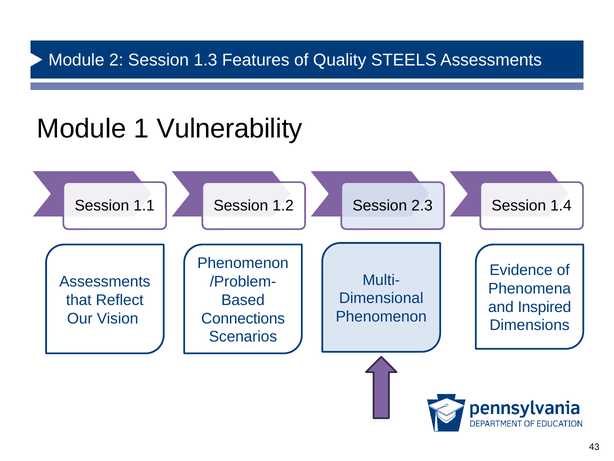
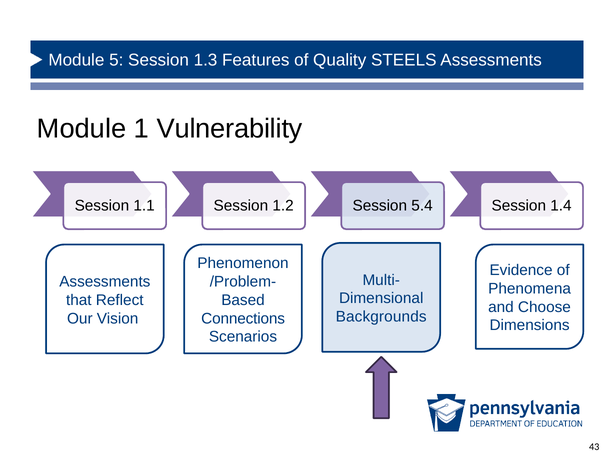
2: 2 -> 5
2.3: 2.3 -> 5.4
Inspired: Inspired -> Choose
Phenomenon at (381, 317): Phenomenon -> Backgrounds
